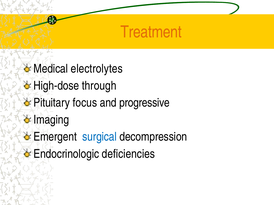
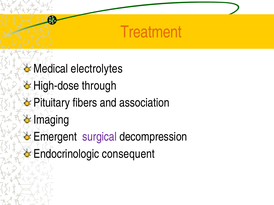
focus: focus -> fibers
progressive: progressive -> association
surgical colour: blue -> purple
deficiencies: deficiencies -> consequent
